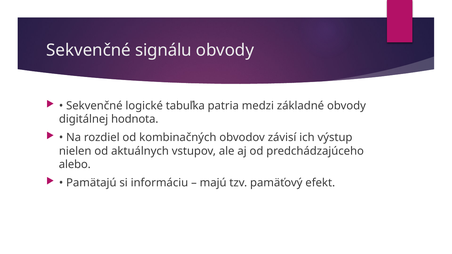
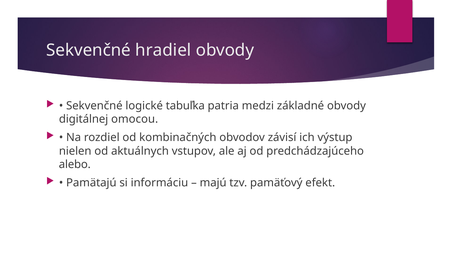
signálu: signálu -> hradiel
hodnota: hodnota -> omocou
